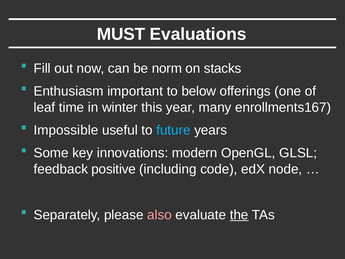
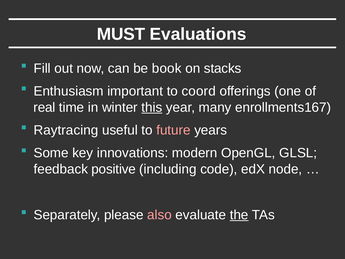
norm: norm -> book
below: below -> coord
leaf: leaf -> real
this underline: none -> present
Impossible: Impossible -> Raytracing
future colour: light blue -> pink
